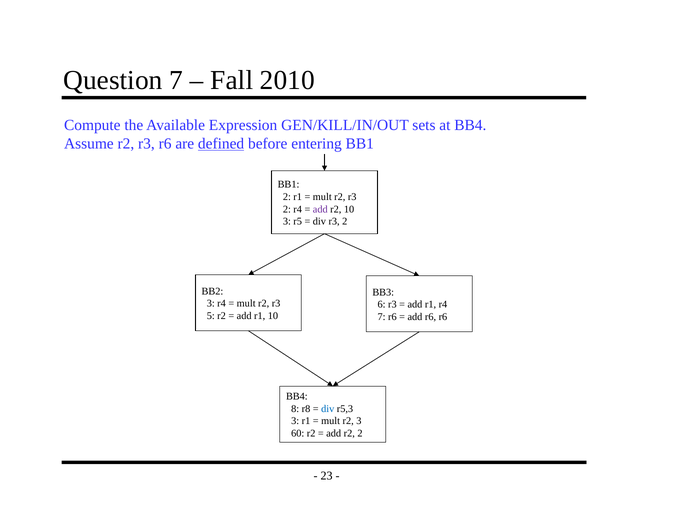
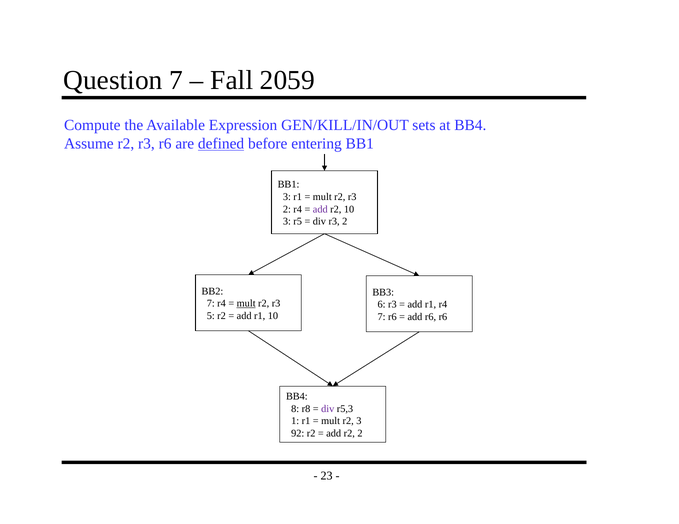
2010: 2010 -> 2059
2 at (287, 197): 2 -> 3
3 at (211, 304): 3 -> 7
mult at (246, 304) underline: none -> present
div at (328, 409) colour: blue -> purple
3 at (295, 422): 3 -> 1
60: 60 -> 92
